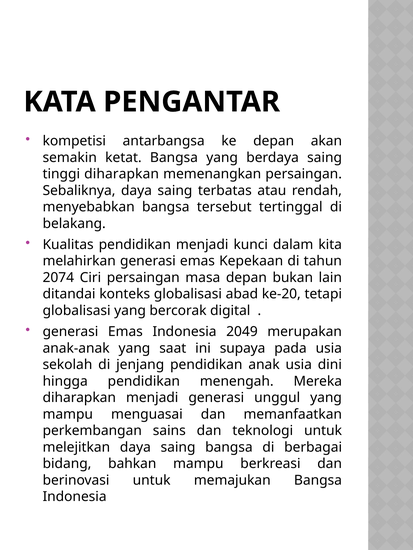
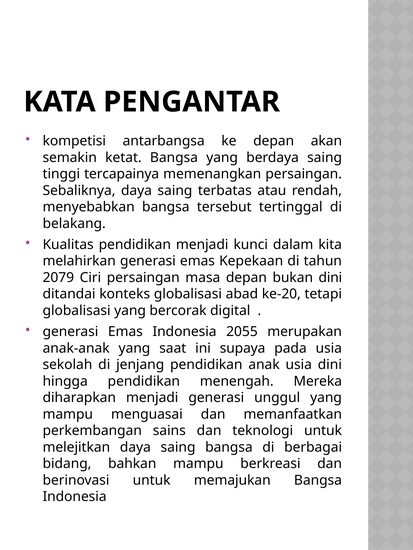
tinggi diharapkan: diharapkan -> tercapainya
2074: 2074 -> 2079
bukan lain: lain -> dini
2049: 2049 -> 2055
